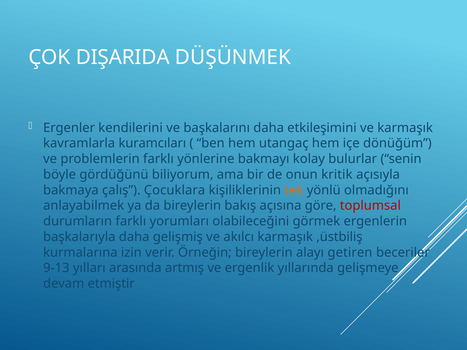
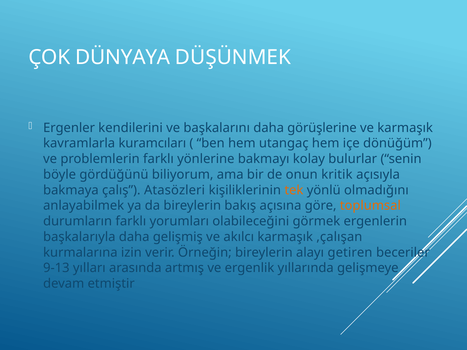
DIŞARIDA: DIŞARIDA -> DÜNYAYA
etkileşimini: etkileşimini -> görüşlerine
Çocuklara: Çocuklara -> Atasözleri
toplumsal colour: red -> orange
,üstbiliş: ,üstbiliş -> ,çalışan
